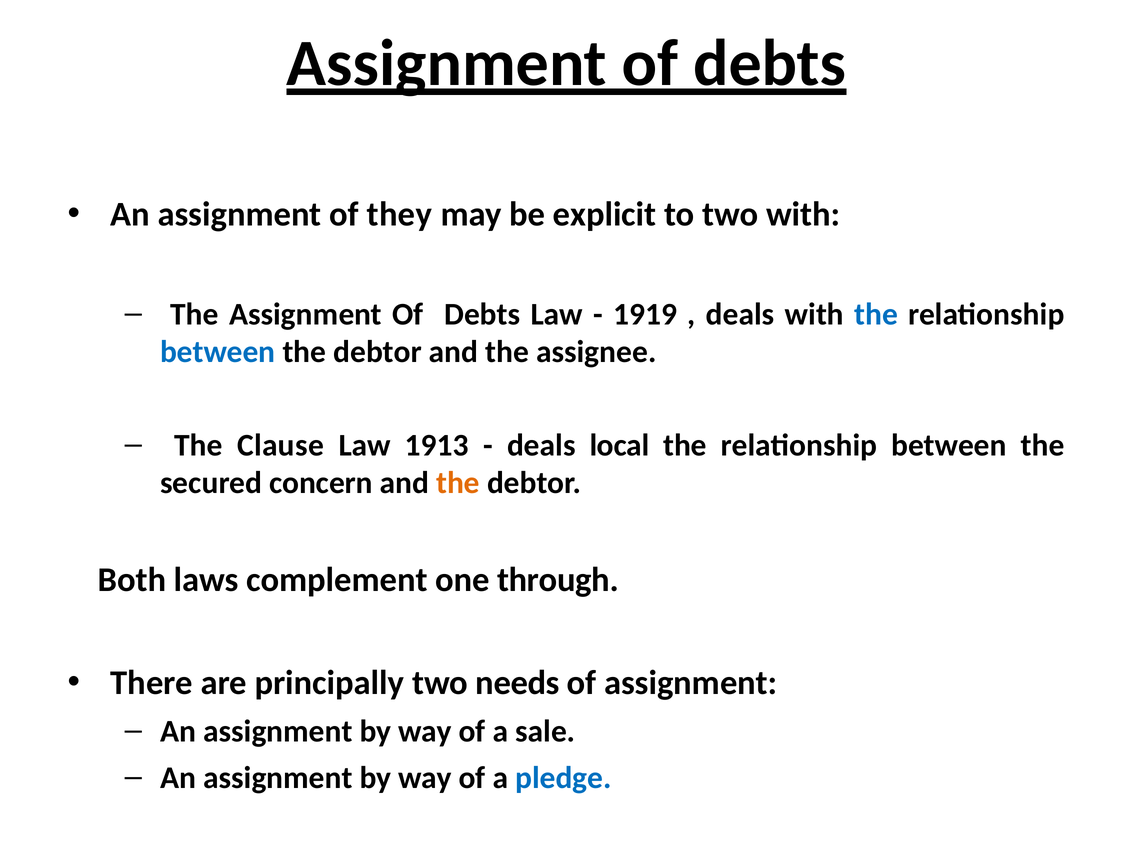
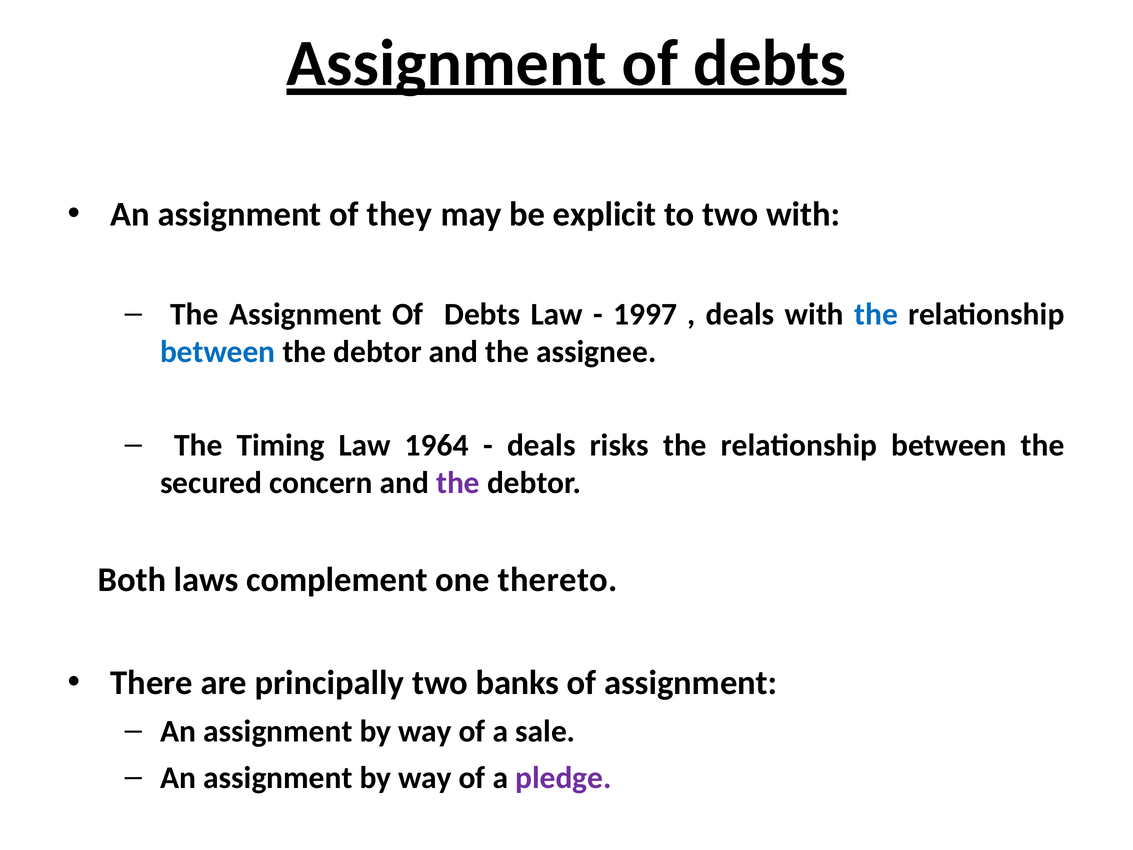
1919: 1919 -> 1997
Clause: Clause -> Timing
1913: 1913 -> 1964
local: local -> risks
the at (458, 483) colour: orange -> purple
through: through -> thereto
needs: needs -> banks
pledge colour: blue -> purple
